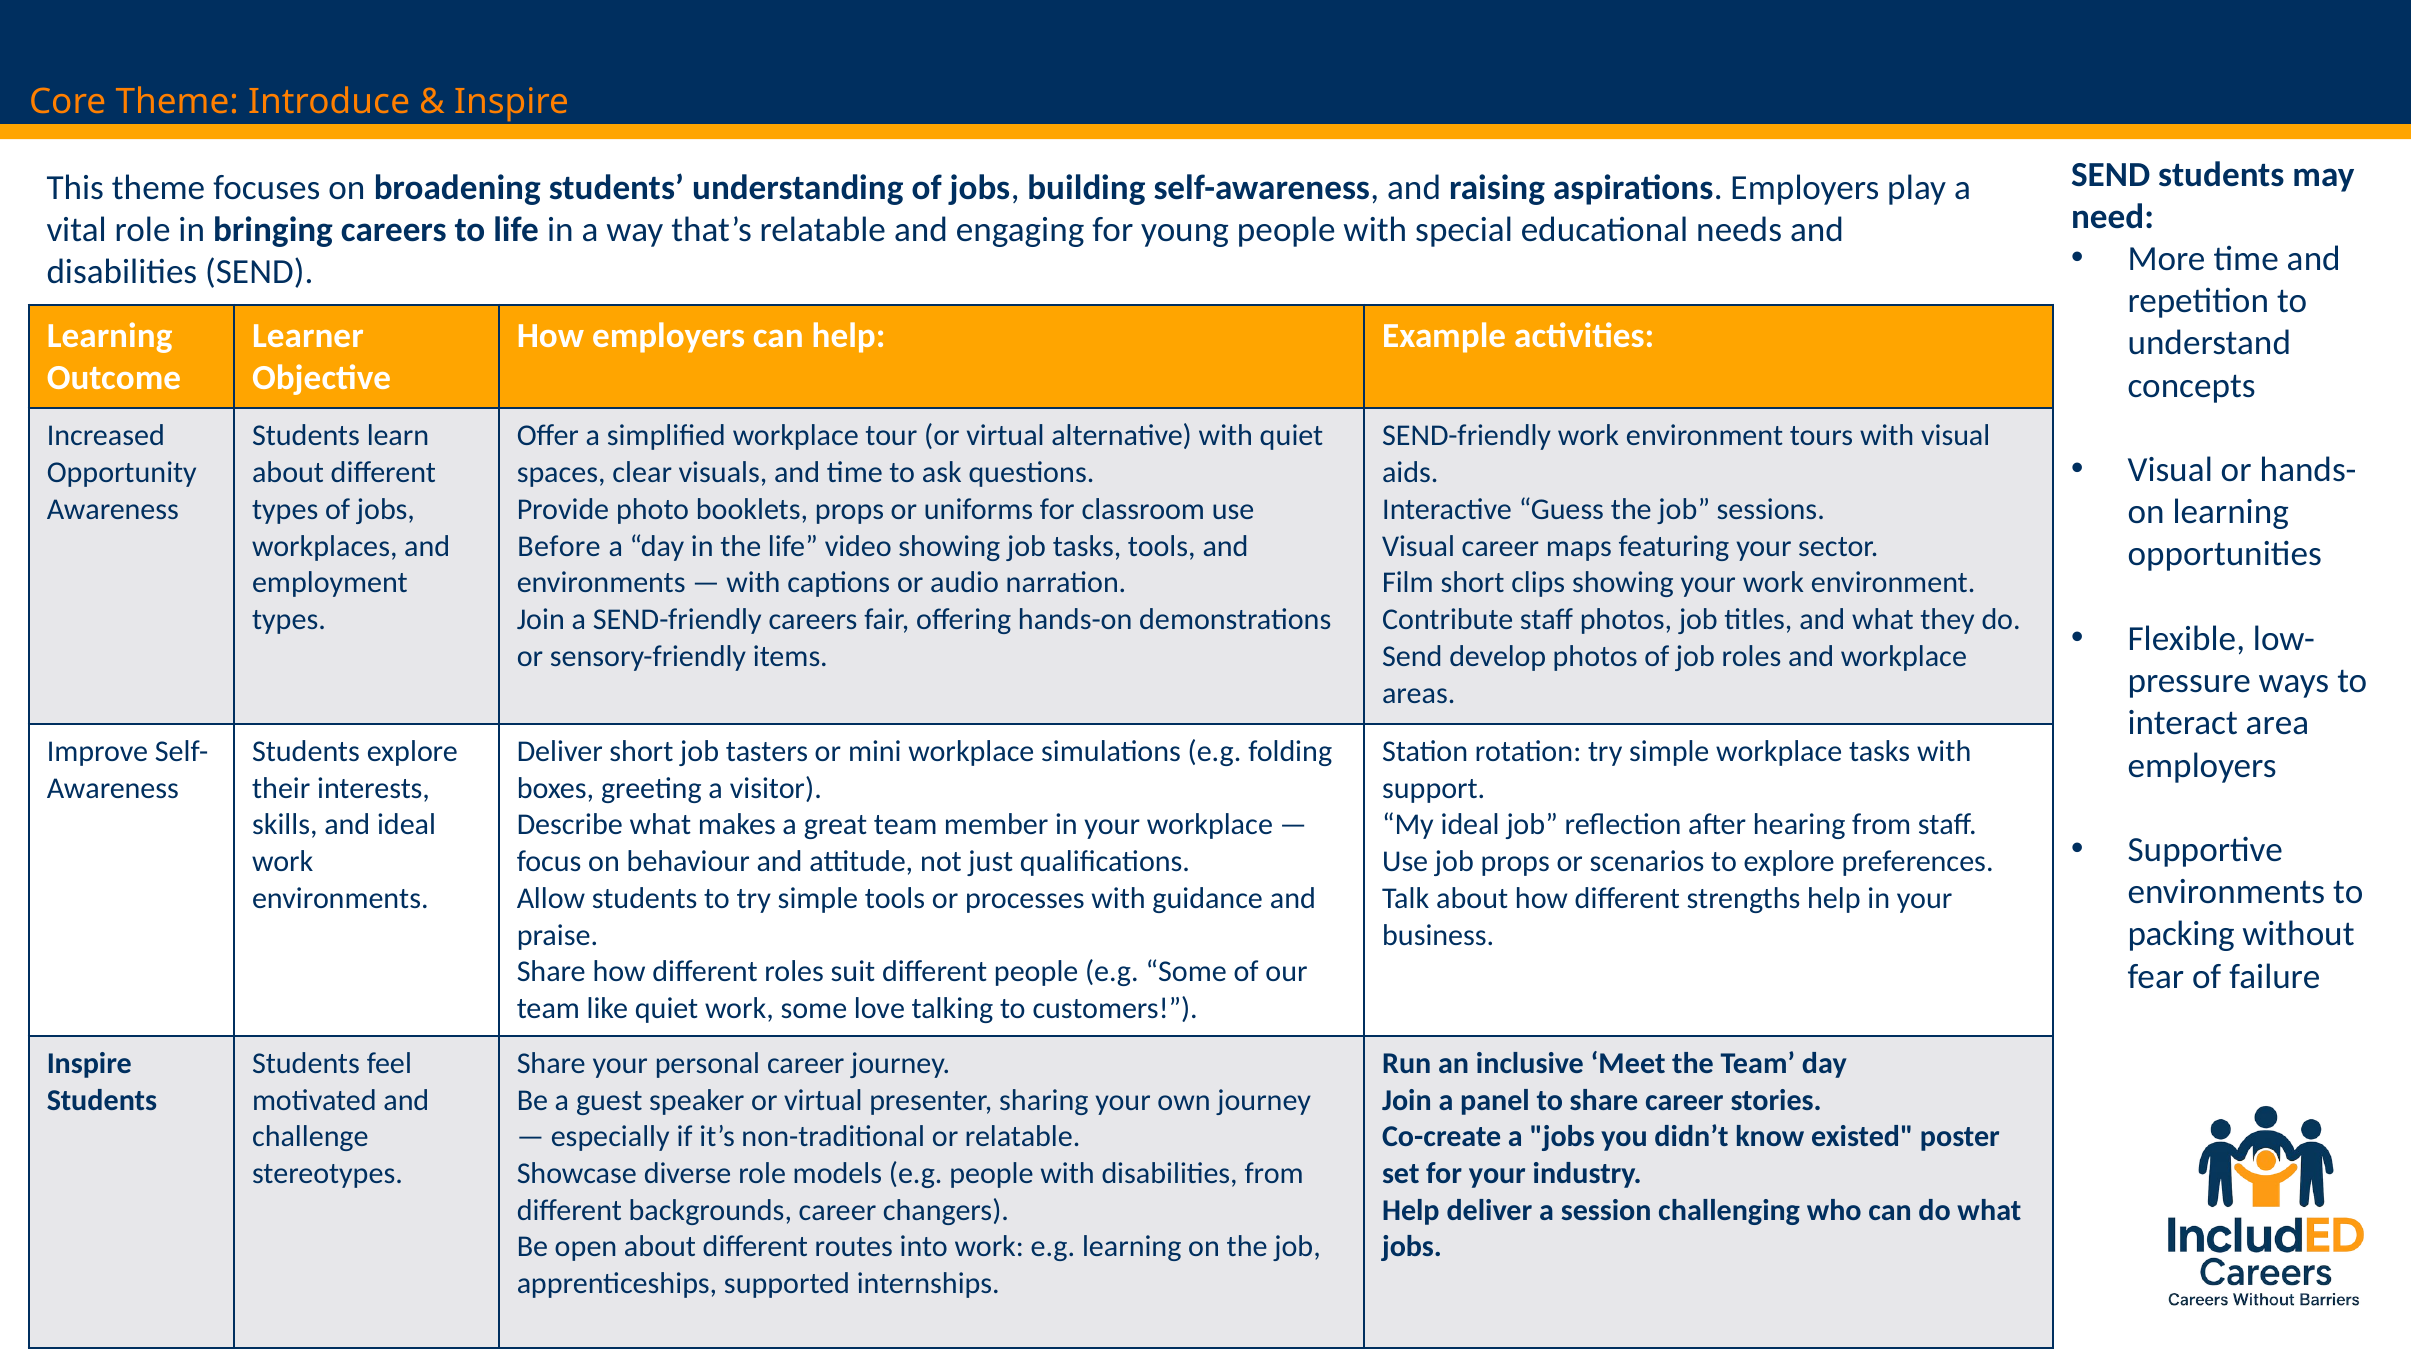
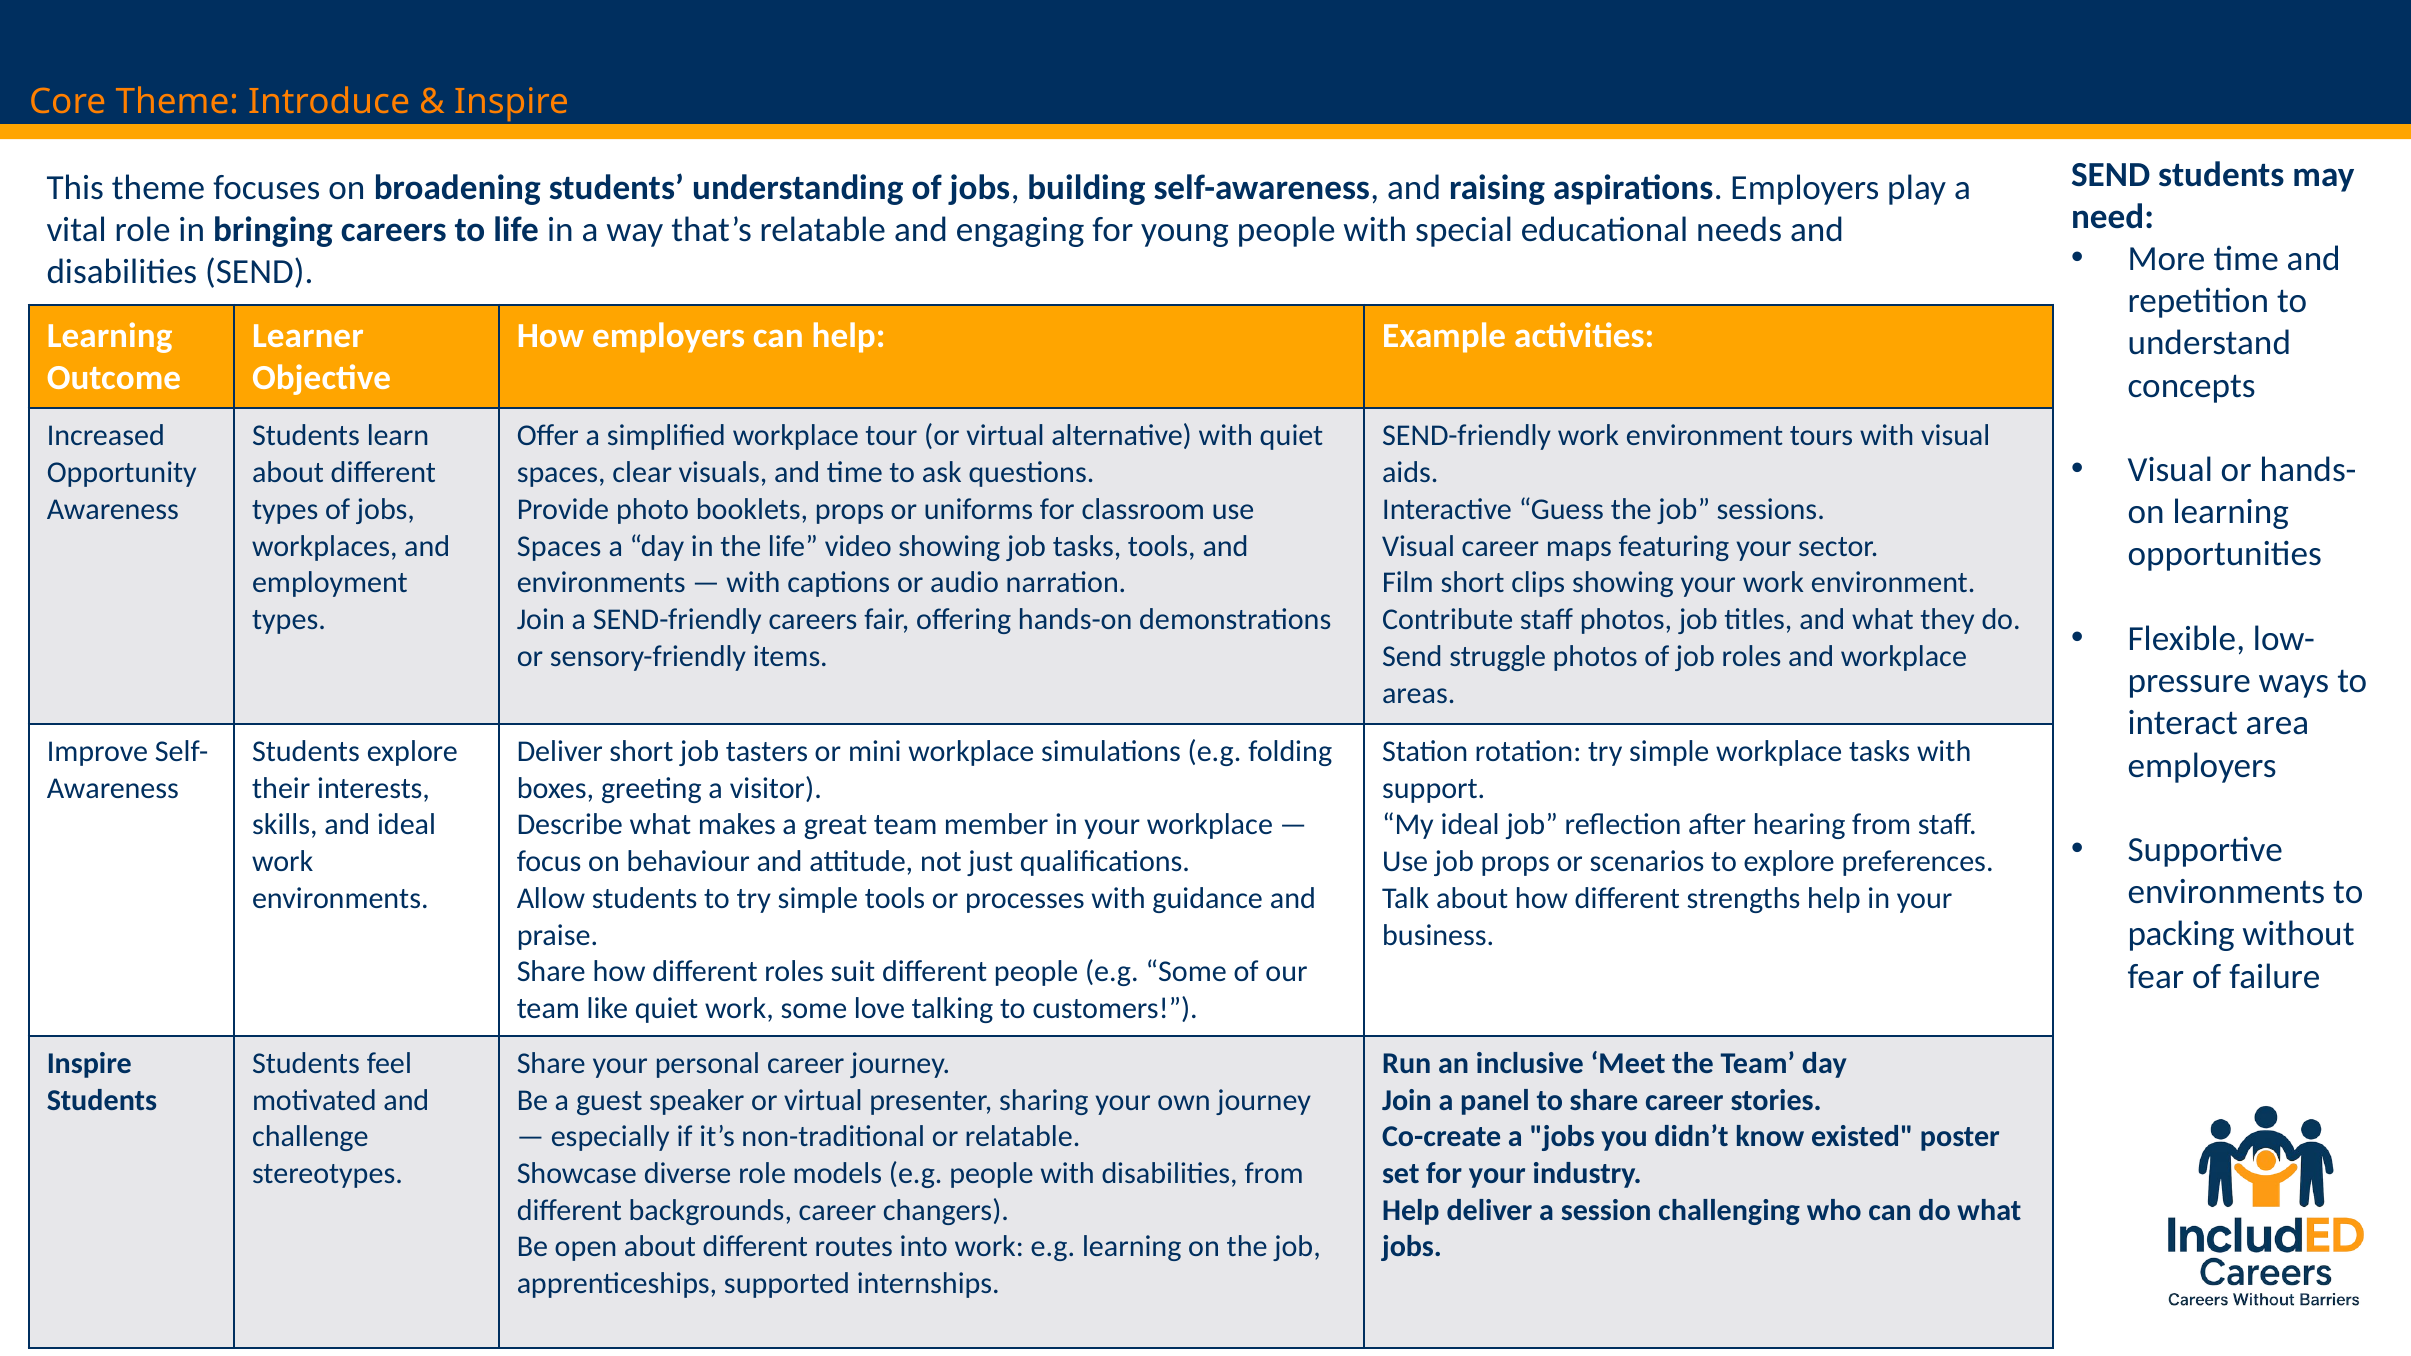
Before at (559, 546): Before -> Spaces
develop: develop -> struggle
